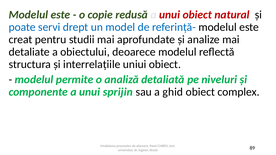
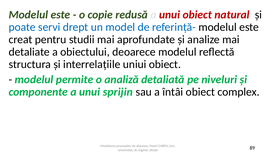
ghid: ghid -> întâi
